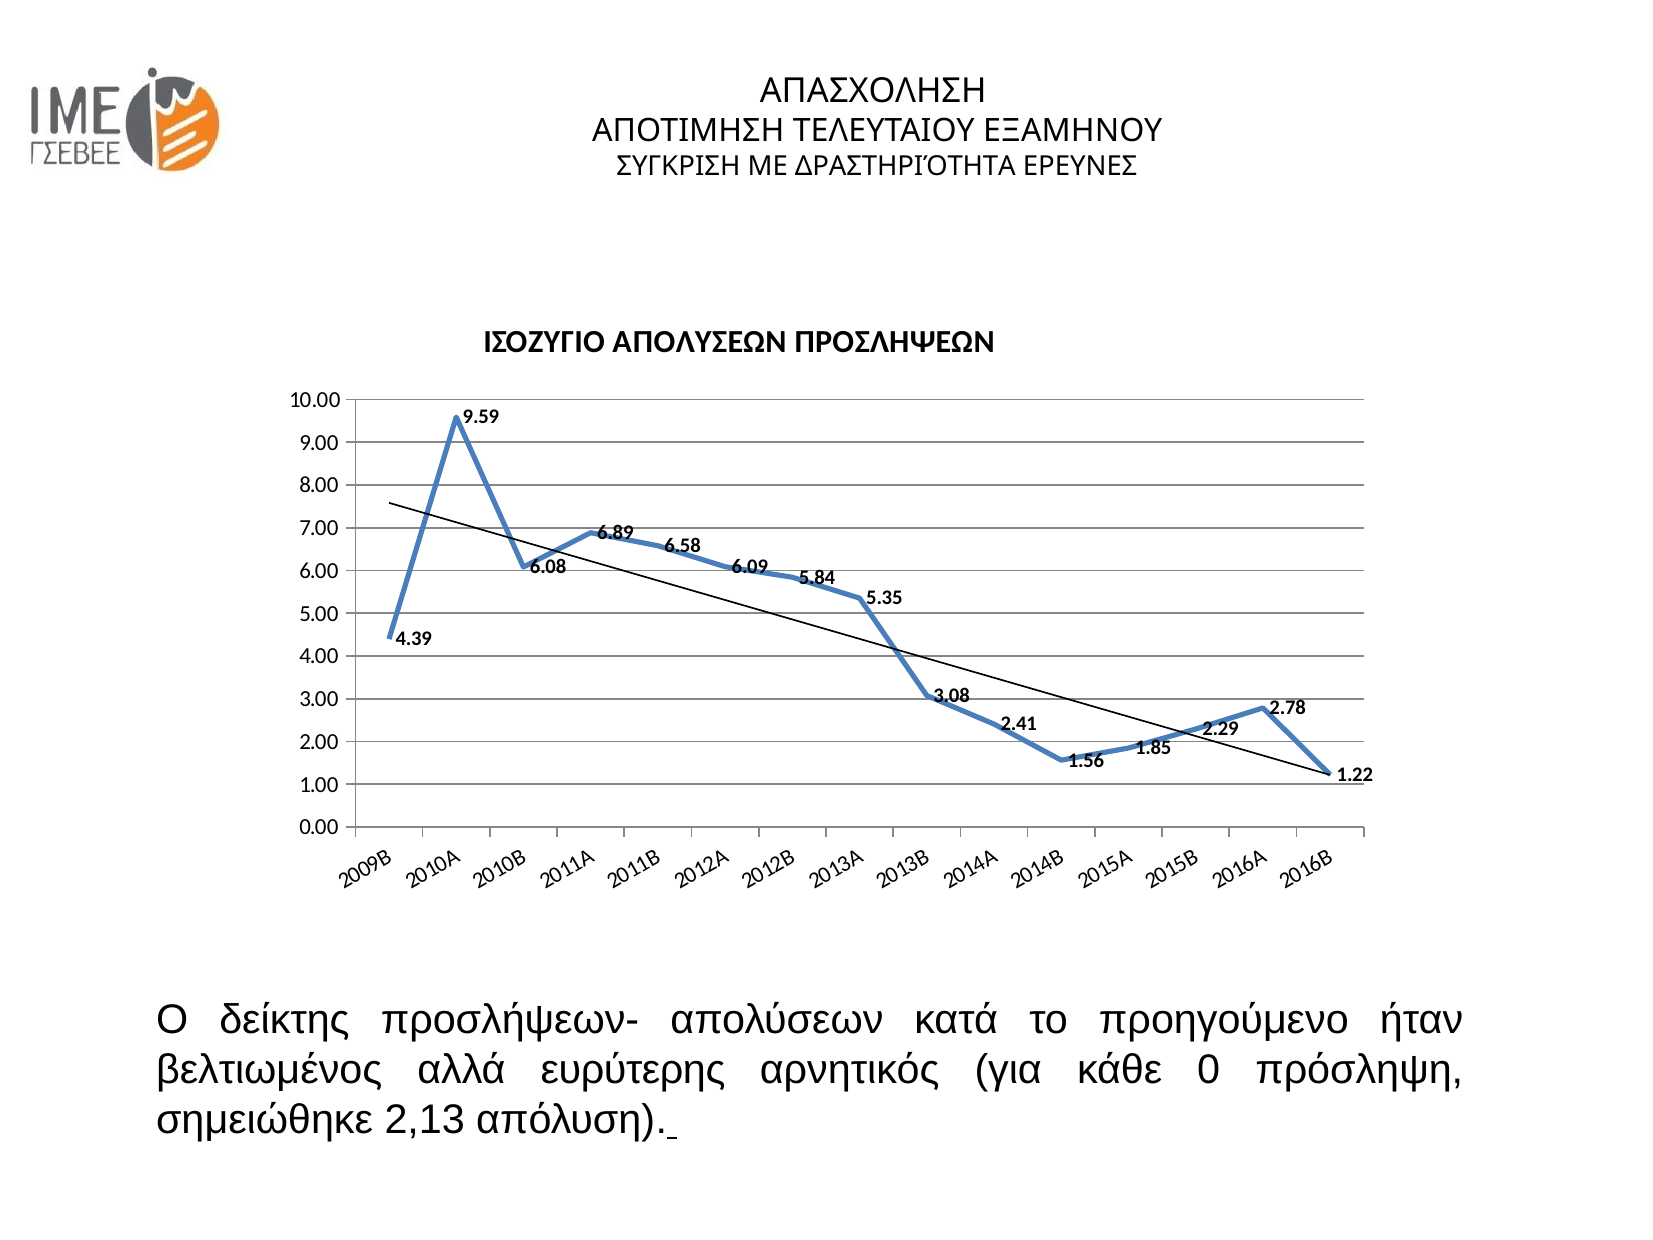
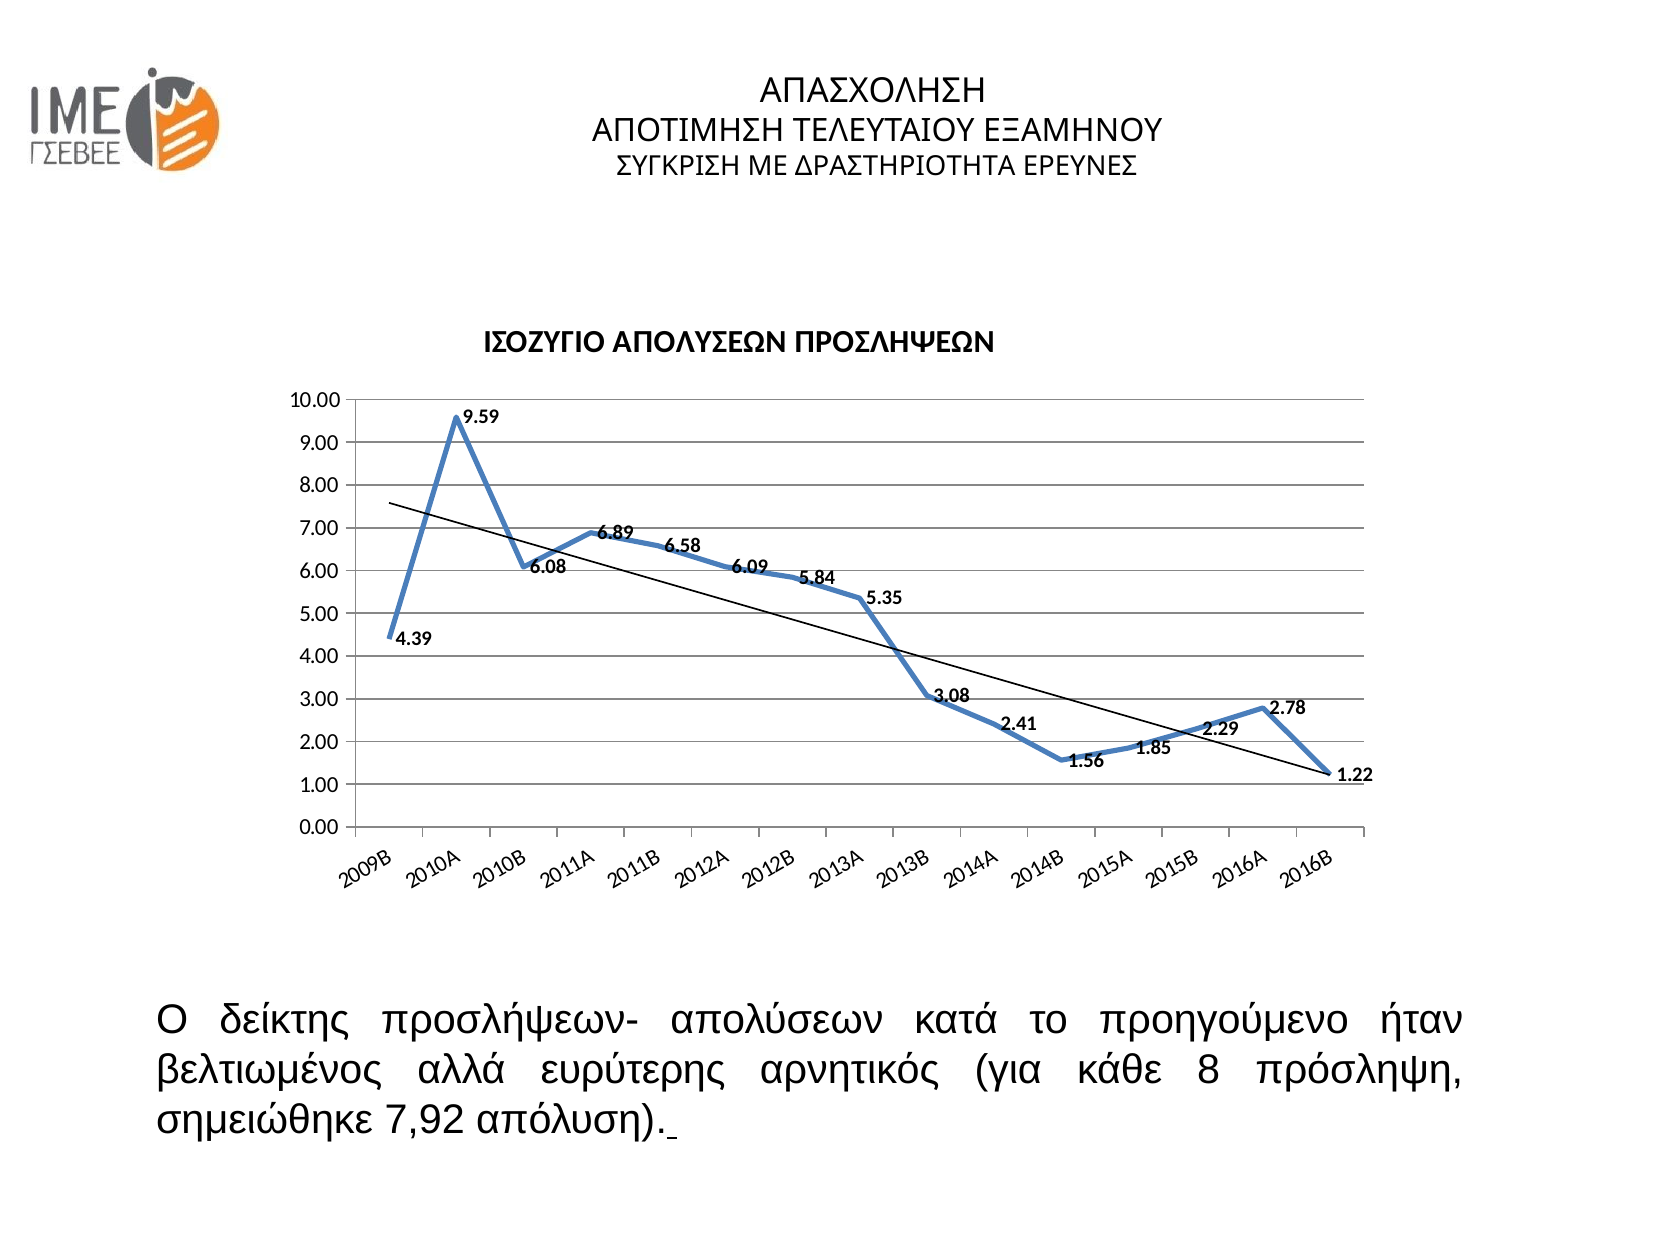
ΔΡΑΣΤΗΡΙΌΤΗΤΑ: ΔΡΑΣΤΗΡΙΌΤΗΤΑ -> ΔΡΑΣΤΗΡΙΟΤΗΤΑ
κάθε 0: 0 -> 8
2,13: 2,13 -> 7,92
